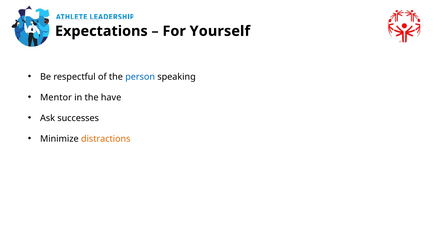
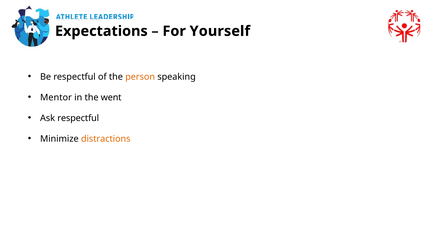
person colour: blue -> orange
have: have -> went
Ask successes: successes -> respectful
